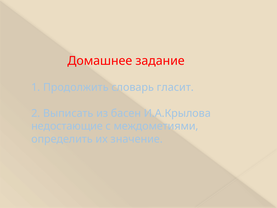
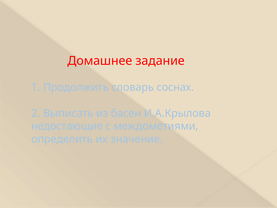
гласит: гласит -> соснах
